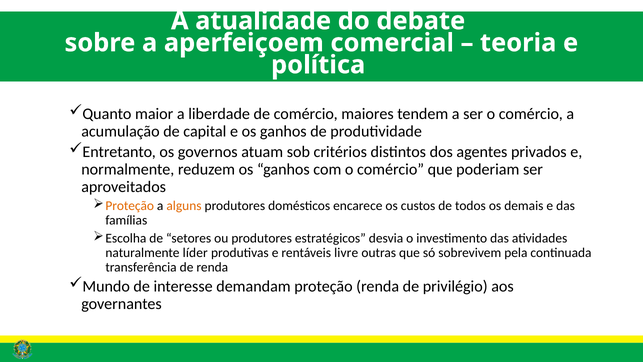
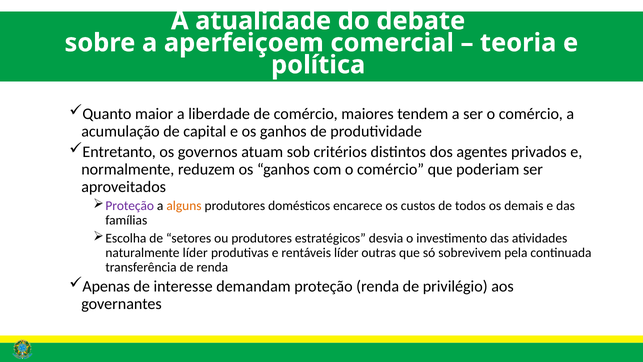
Proteção at (130, 206) colour: orange -> purple
rentáveis livre: livre -> líder
Mundo: Mundo -> Apenas
